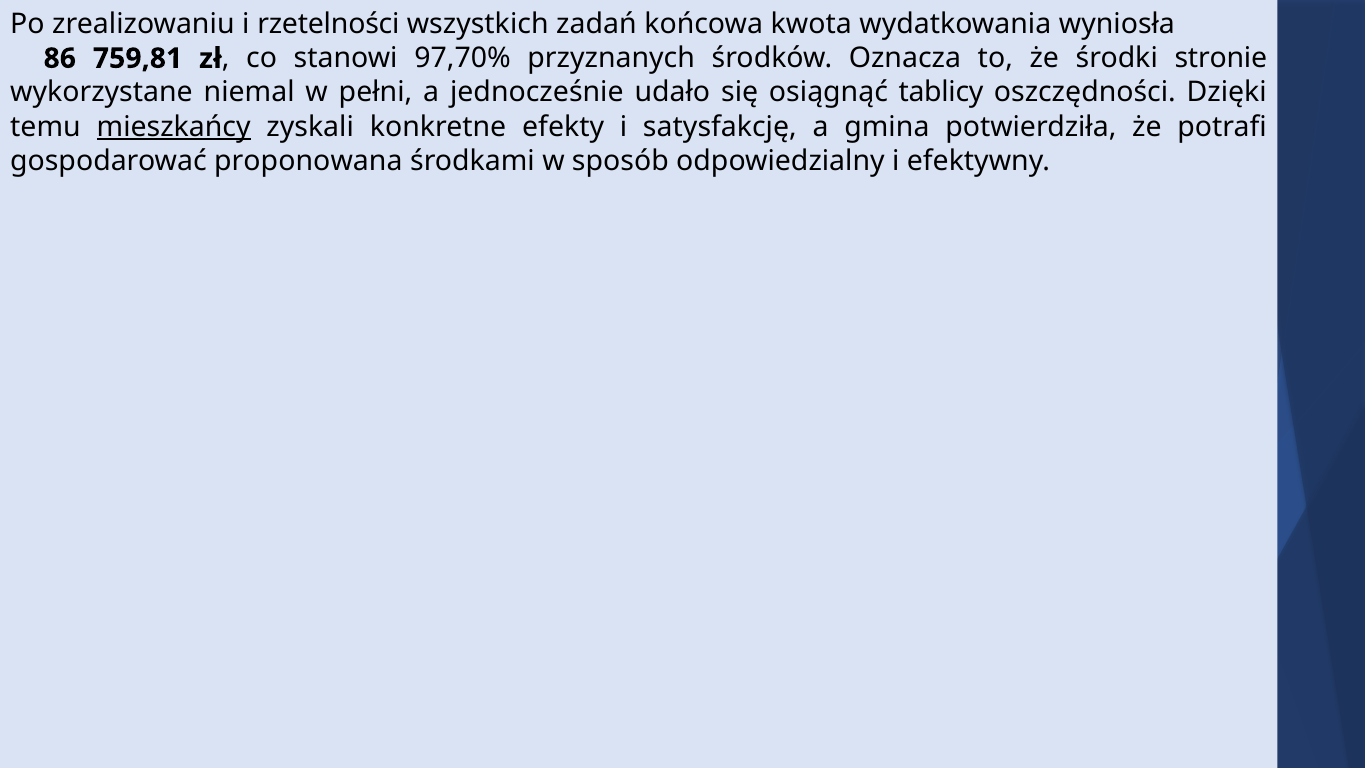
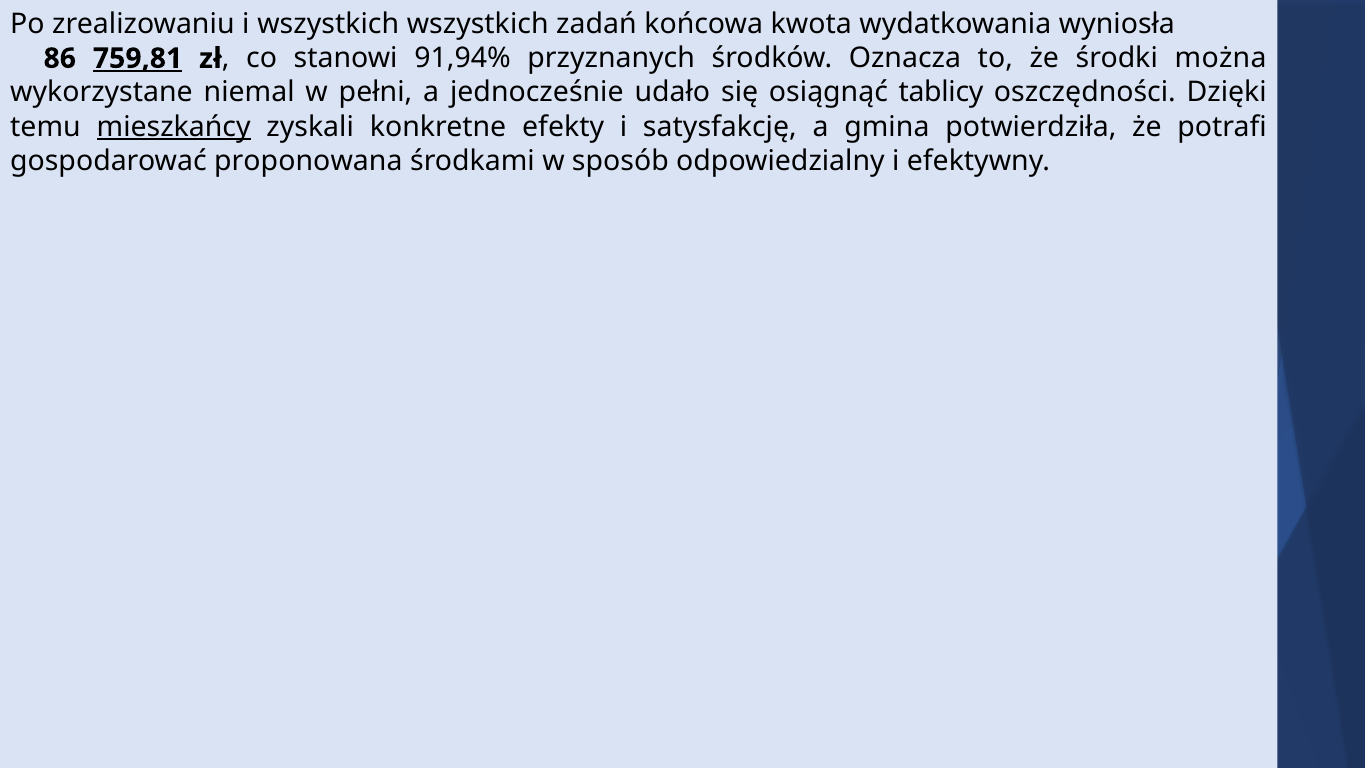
i rzetelności: rzetelności -> wszystkich
759,81 underline: none -> present
97,70%: 97,70% -> 91,94%
stronie: stronie -> można
